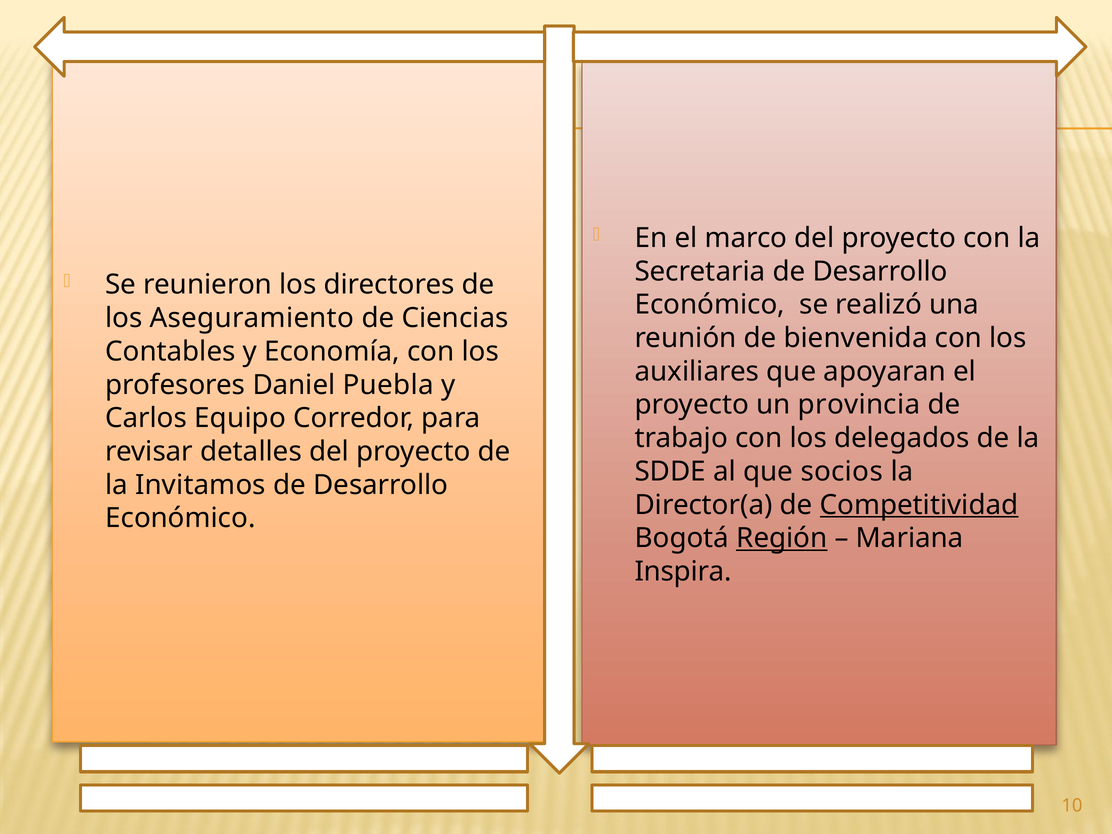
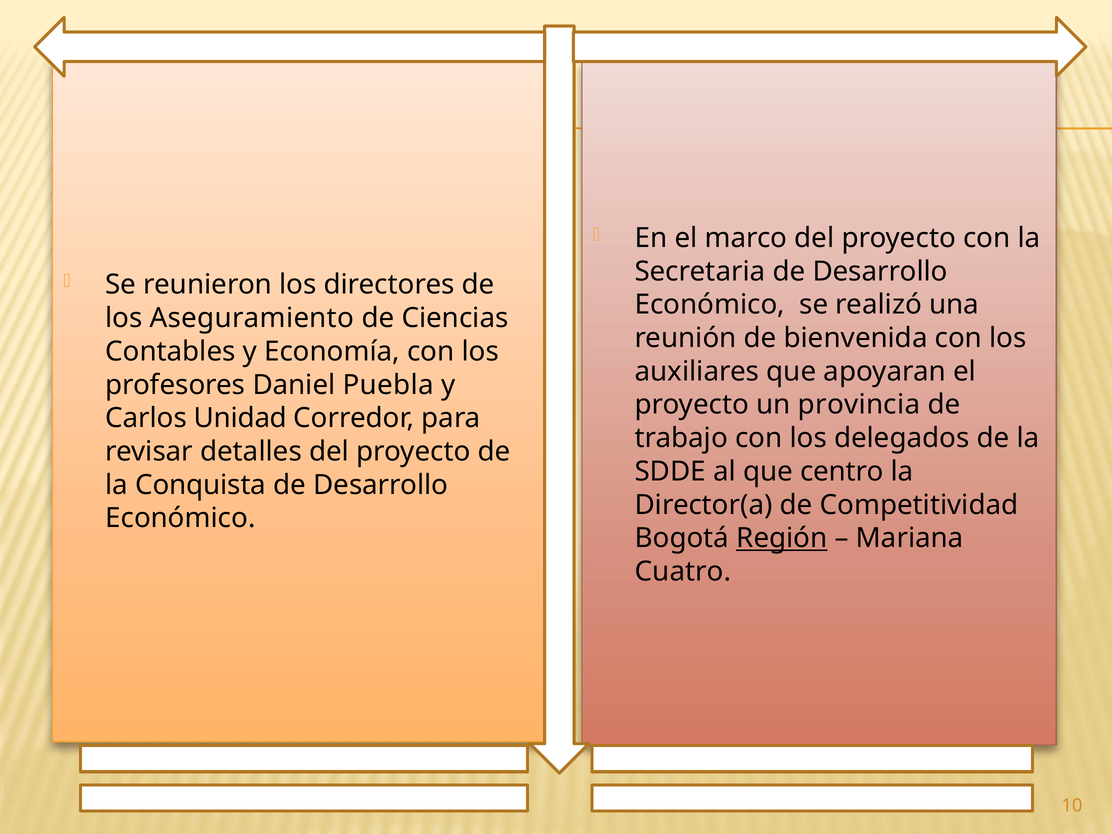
Equipo: Equipo -> Unidad
socios: socios -> centro
Invitamos: Invitamos -> Conquista
Competitividad underline: present -> none
Inspira: Inspira -> Cuatro
